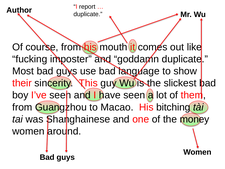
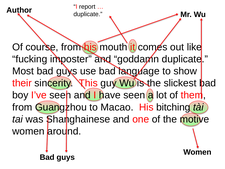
money: money -> motive
